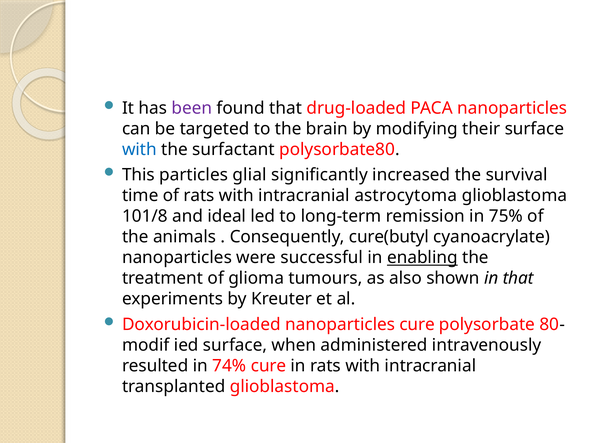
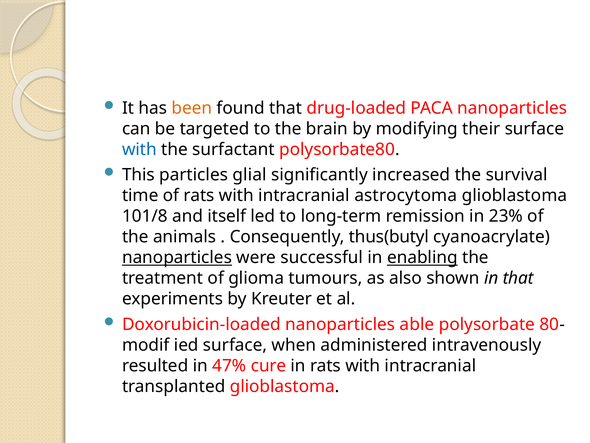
been colour: purple -> orange
ideal: ideal -> itself
75%: 75% -> 23%
cure(butyl: cure(butyl -> thus(butyl
nanoparticles at (177, 257) underline: none -> present
nanoparticles cure: cure -> able
74%: 74% -> 47%
